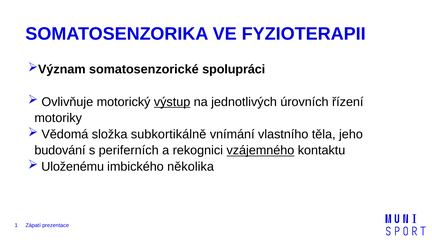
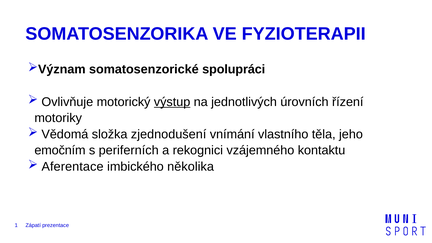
subkortikálně: subkortikálně -> zjednodušení
budování: budování -> emočním
vzájemného underline: present -> none
Uloženému: Uloženému -> Aferentace
